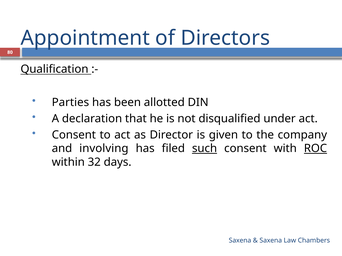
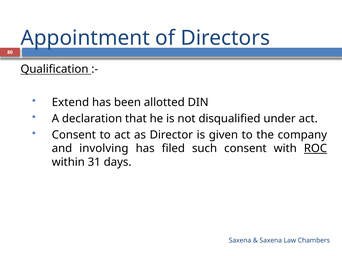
Parties: Parties -> Extend
such underline: present -> none
32: 32 -> 31
